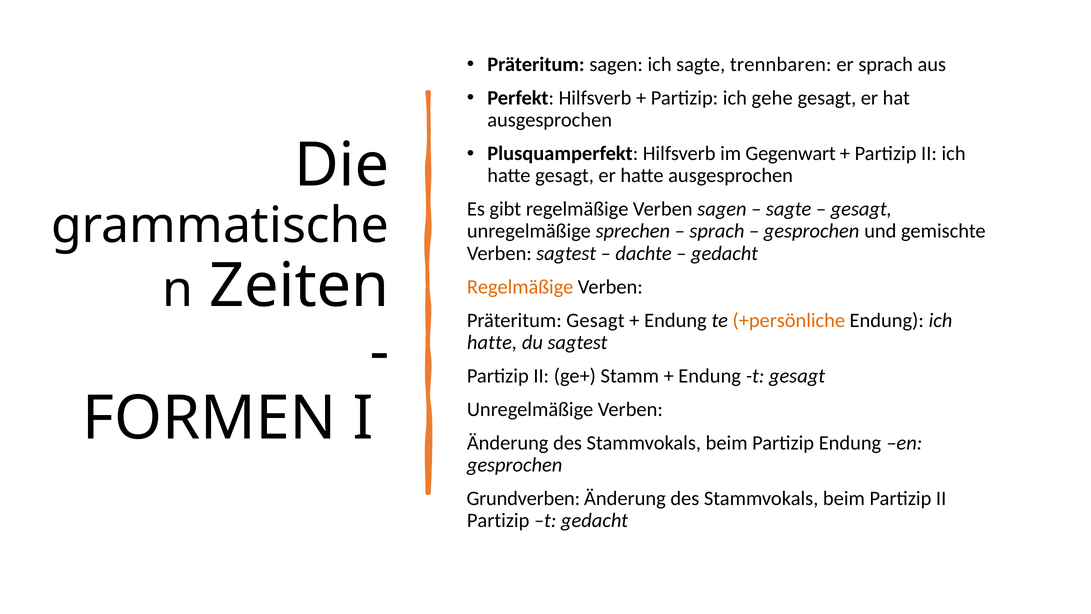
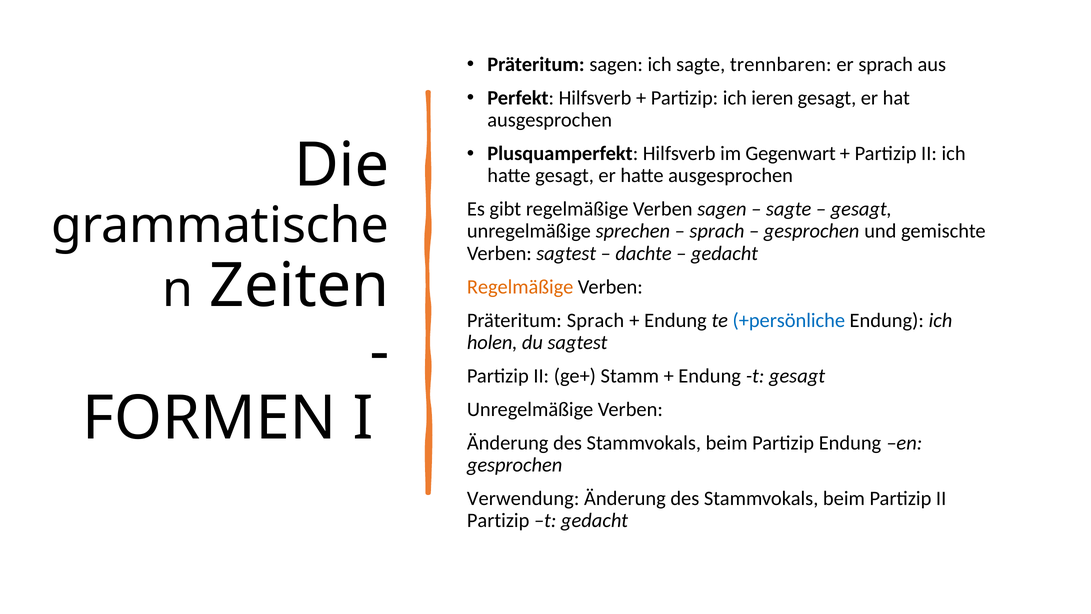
gehe: gehe -> ieren
Präteritum Gesagt: Gesagt -> Sprach
+persönliche colour: orange -> blue
hatte at (492, 342): hatte -> holen
Grundverben: Grundverben -> Verwendung
